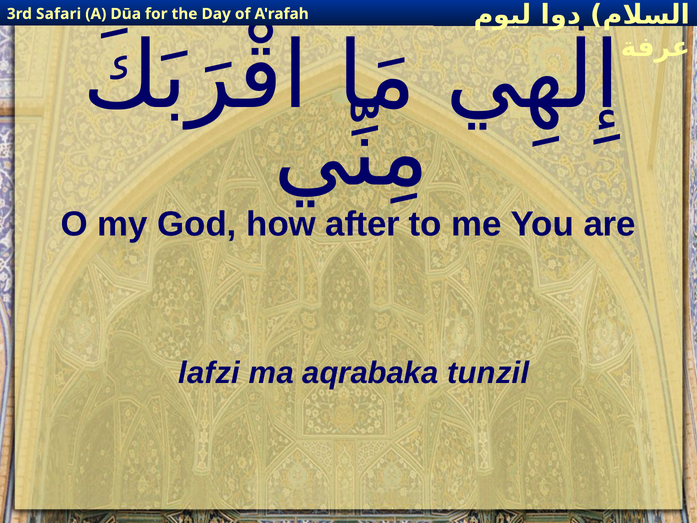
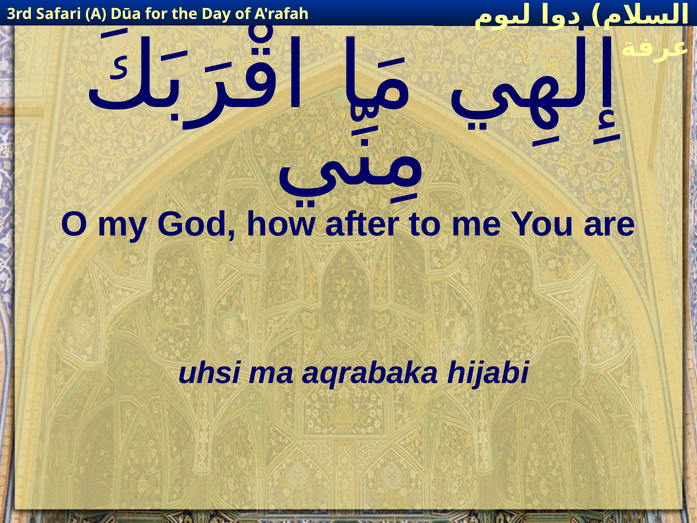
lafzi: lafzi -> uhsi
tunzil: tunzil -> hijabi
